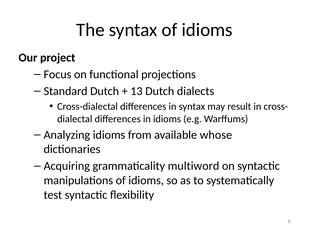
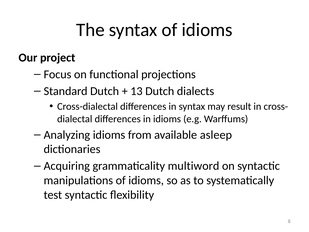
whose: whose -> asleep
